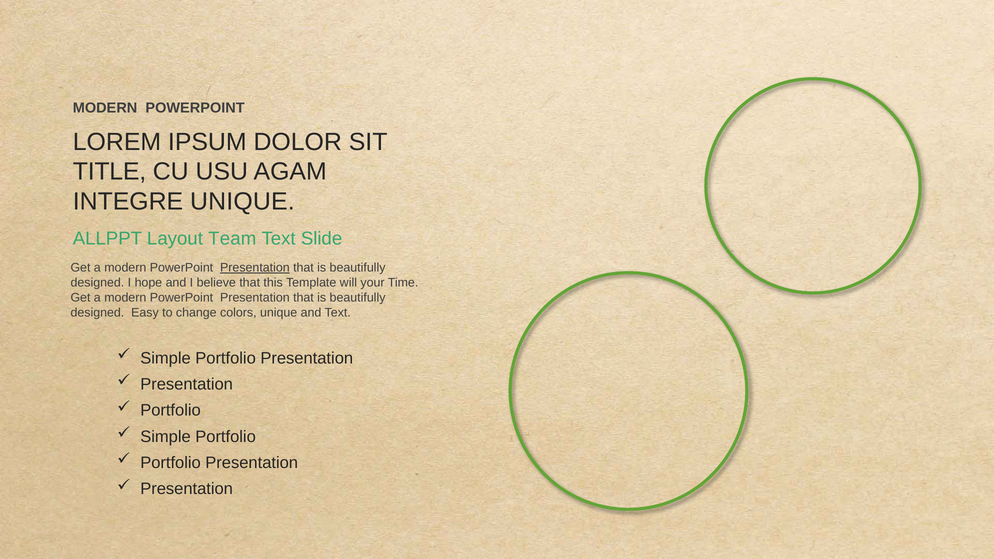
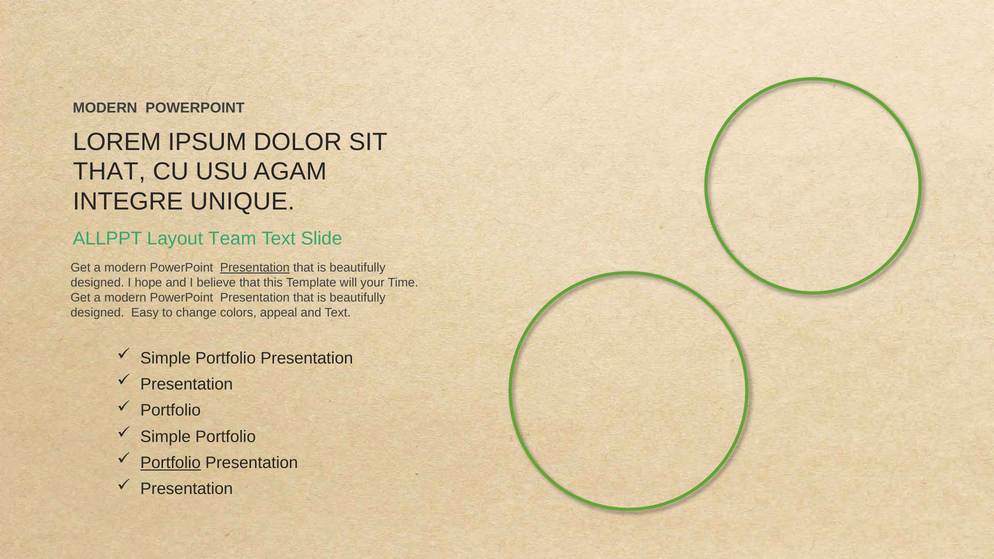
TITLE at (109, 172): TITLE -> THAT
colors unique: unique -> appeal
Portfolio at (171, 463) underline: none -> present
